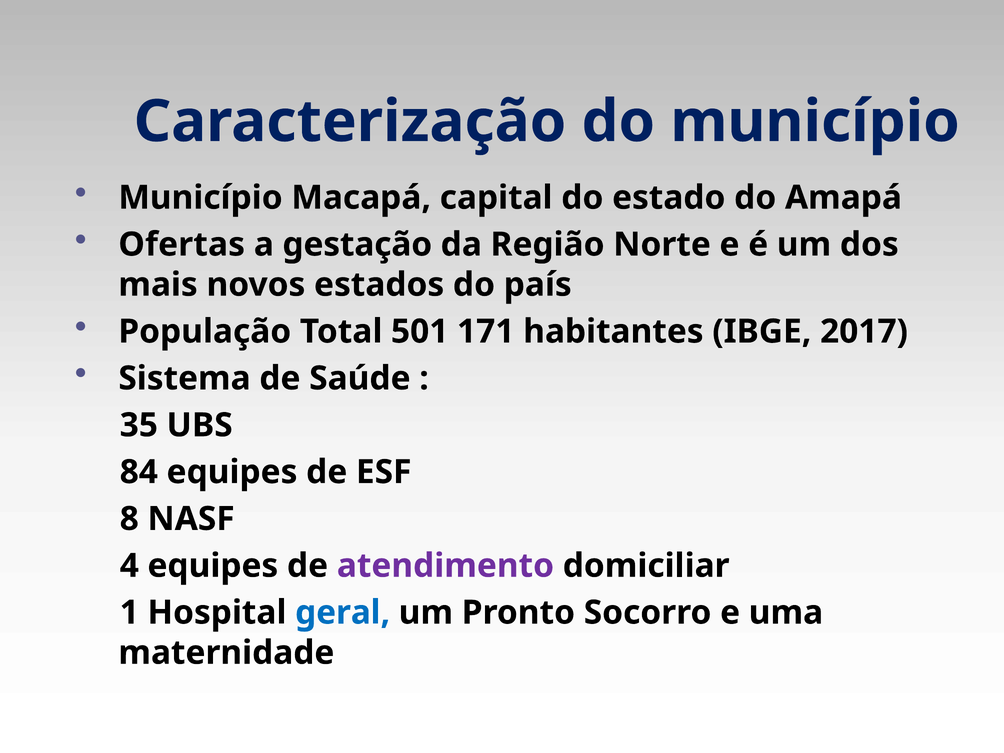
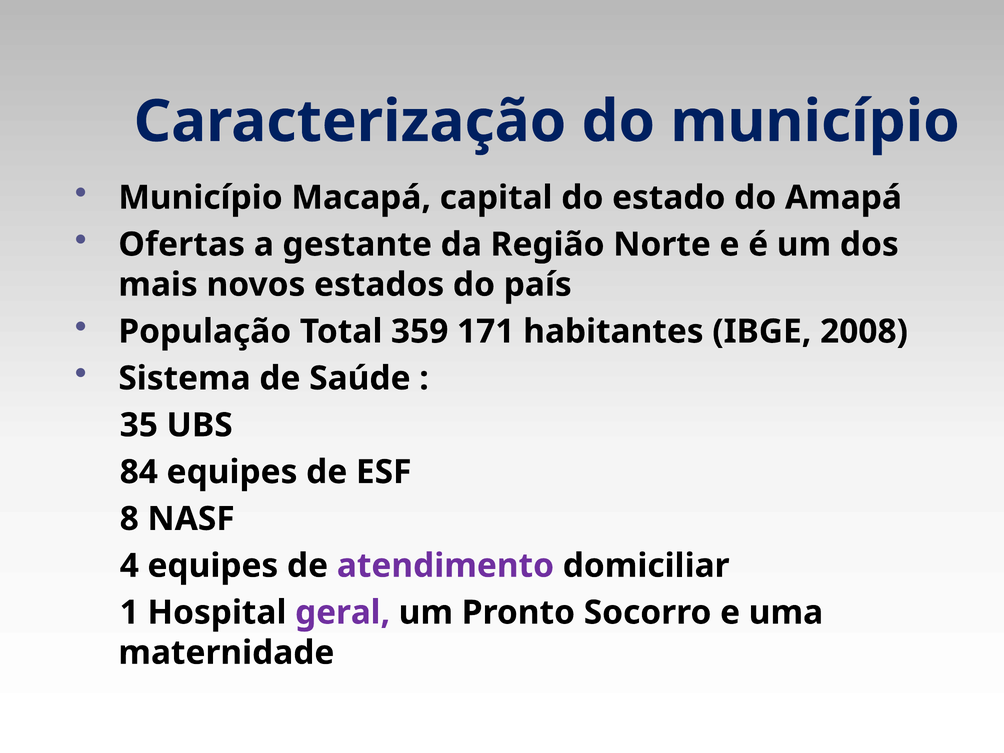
gestação: gestação -> gestante
501: 501 -> 359
2017: 2017 -> 2008
geral colour: blue -> purple
